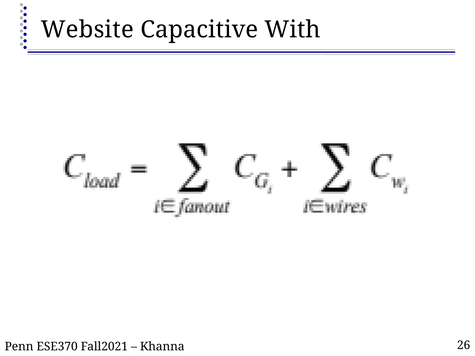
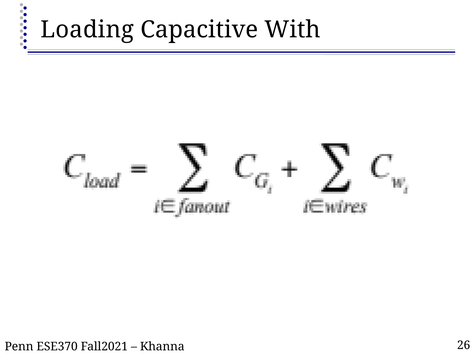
Website: Website -> Loading
